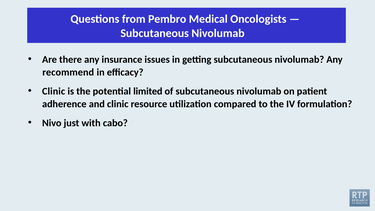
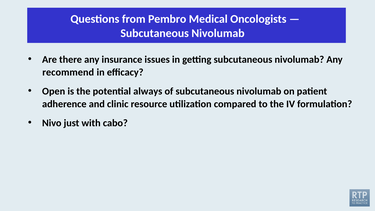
Clinic at (54, 91): Clinic -> Open
limited: limited -> always
